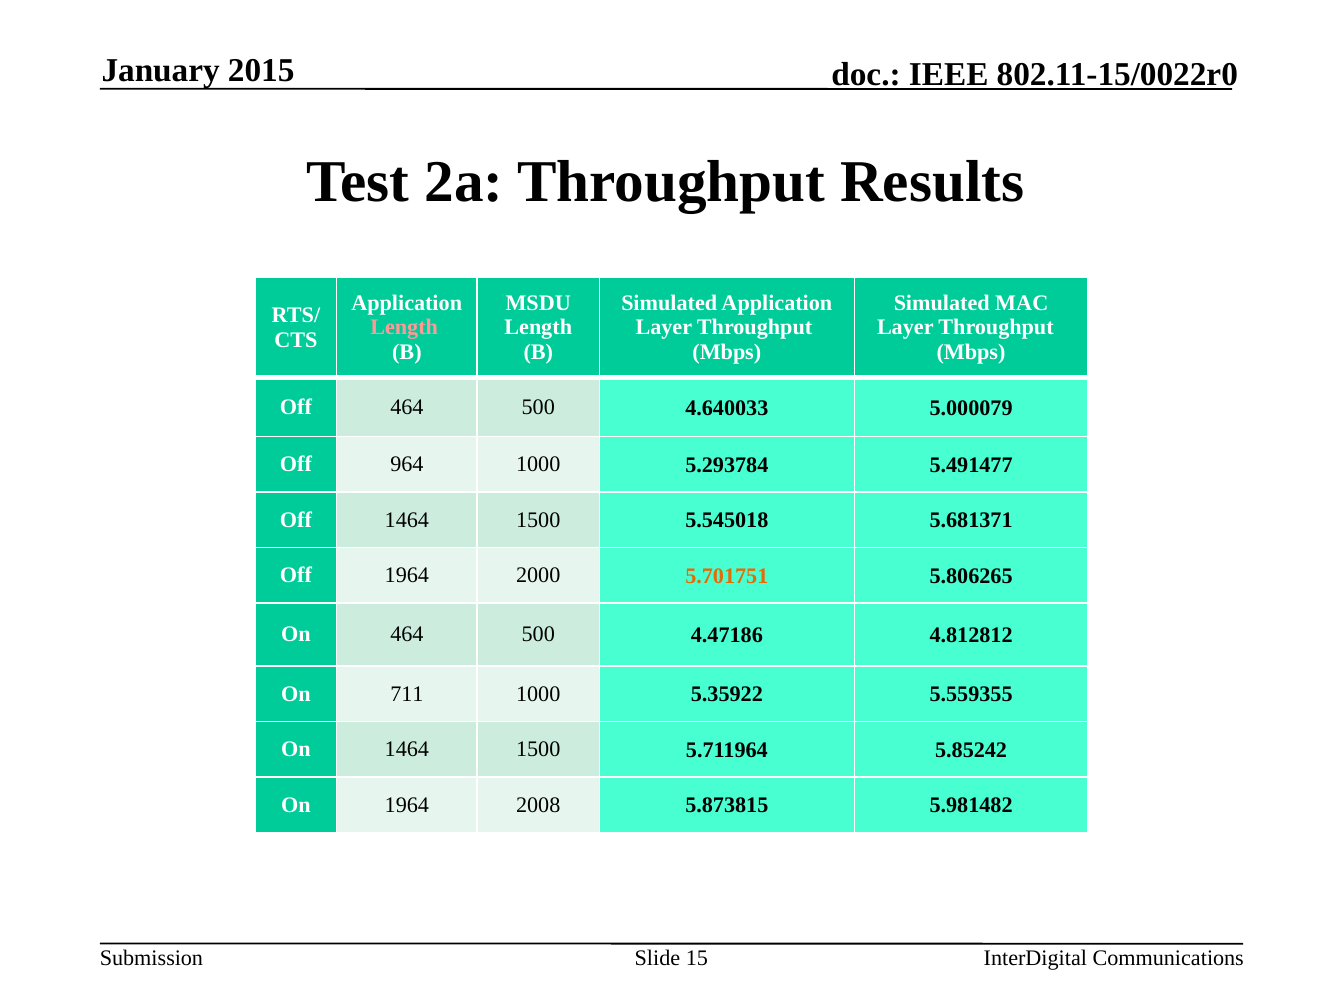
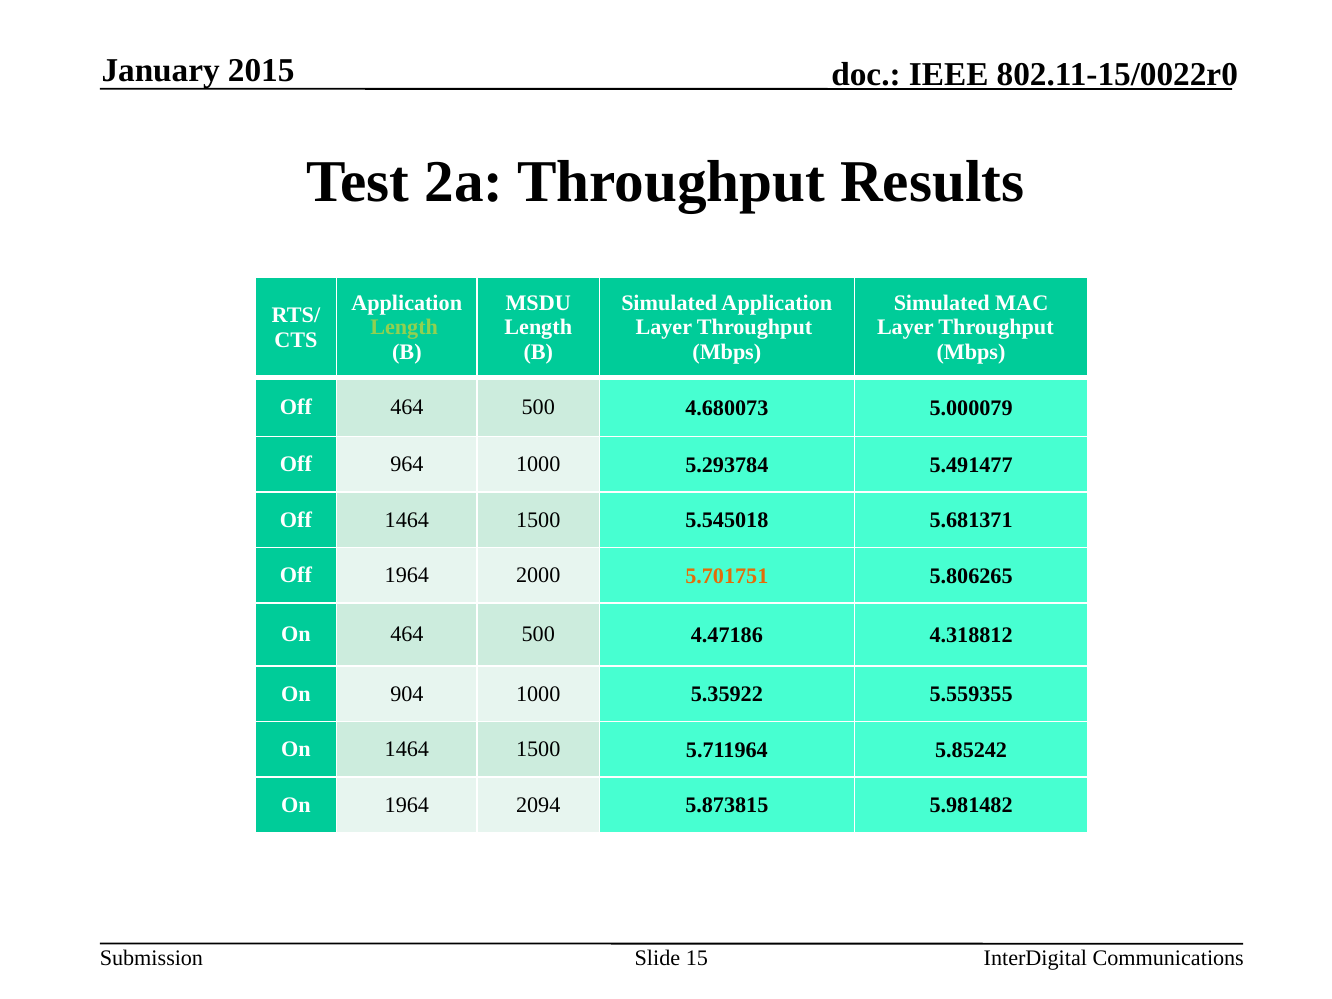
Length at (404, 328) colour: pink -> light green
4.640033: 4.640033 -> 4.680073
4.812812: 4.812812 -> 4.318812
711: 711 -> 904
2008: 2008 -> 2094
